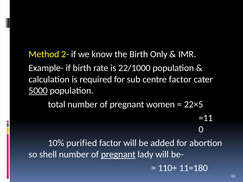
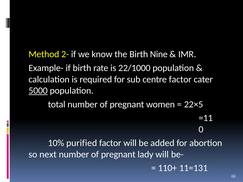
Only: Only -> Nine
shell: shell -> next
pregnant at (118, 155) underline: present -> none
11=180: 11=180 -> 11=131
